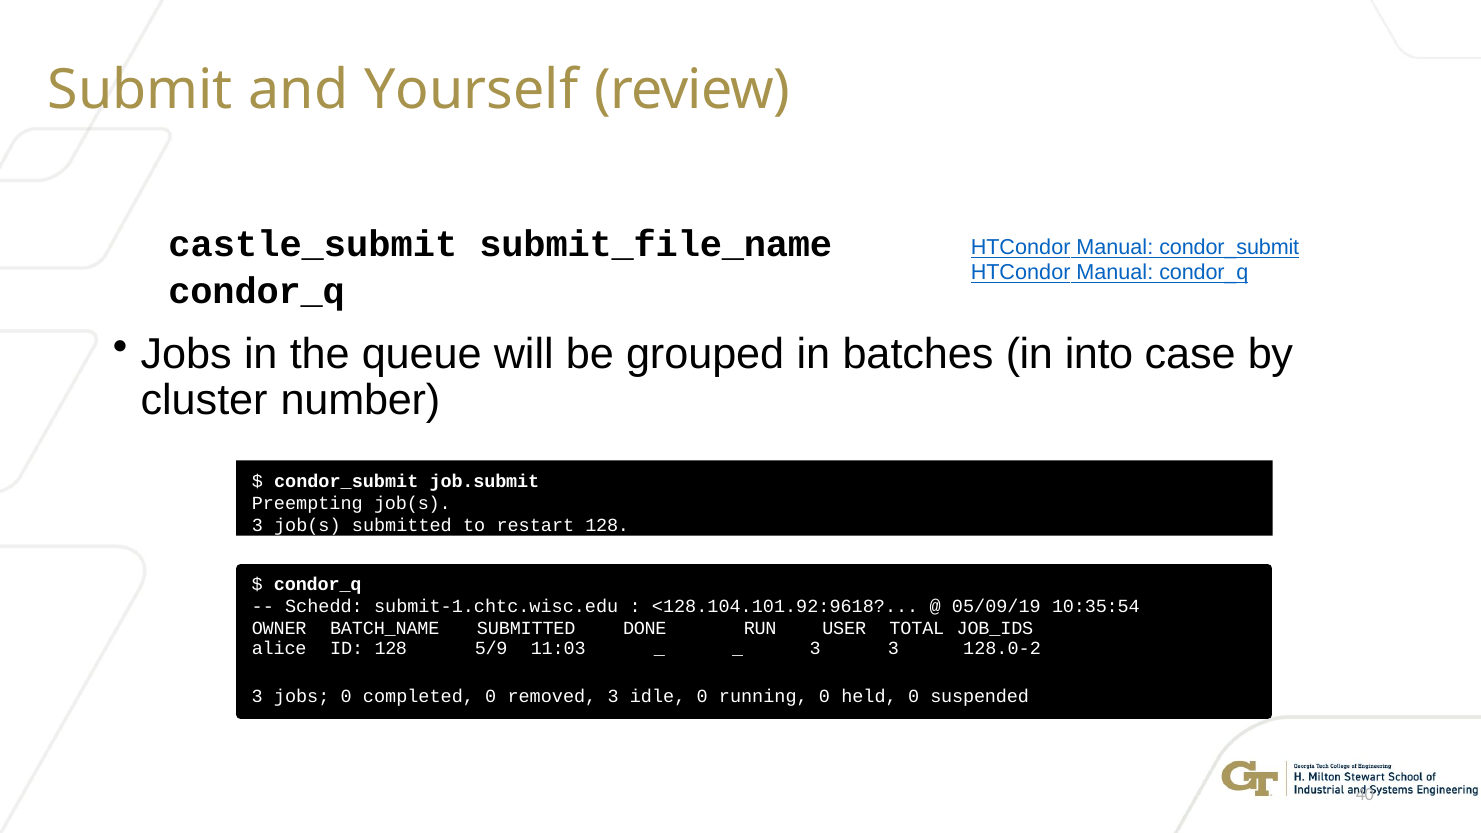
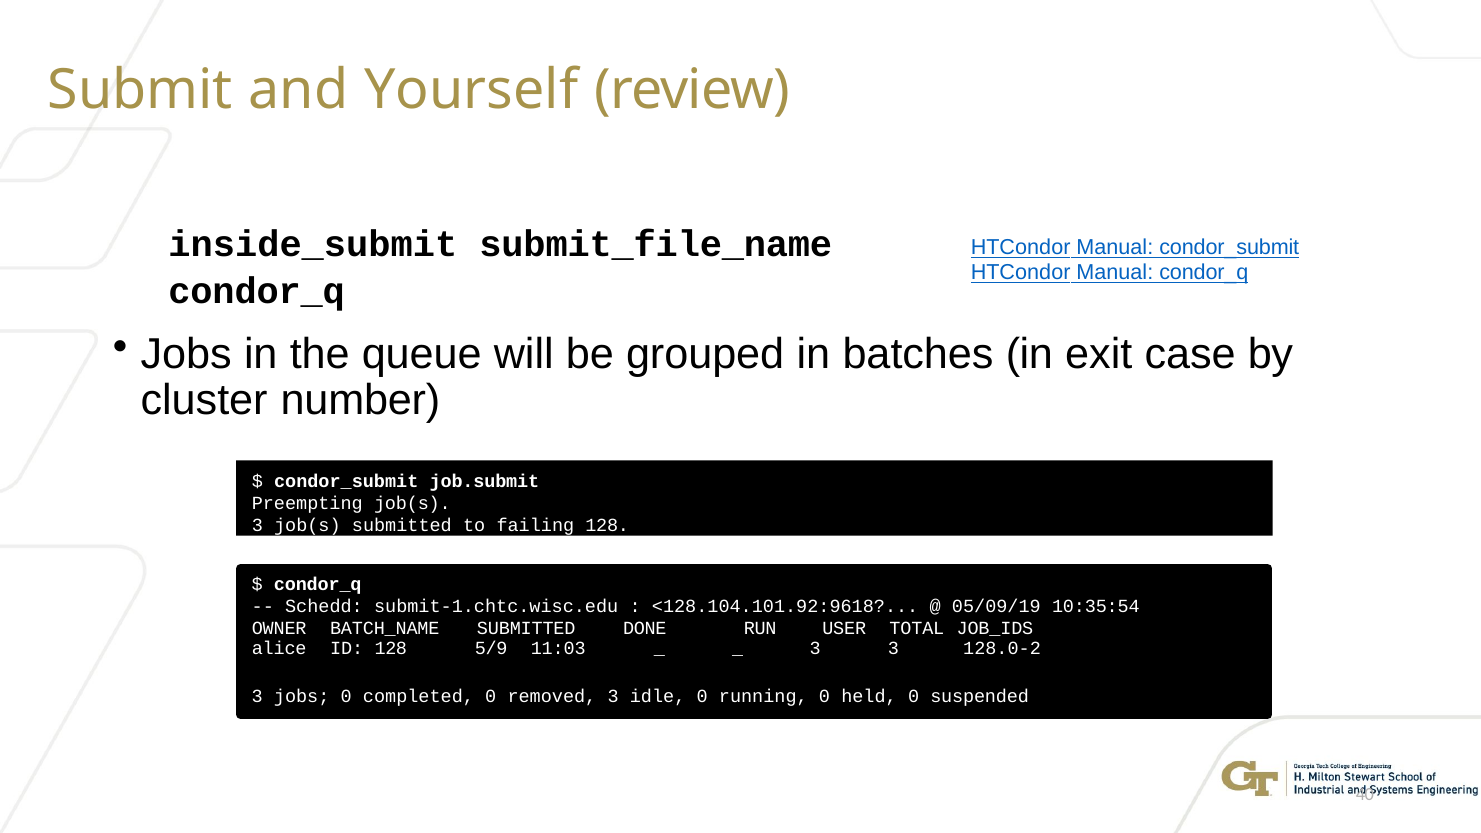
castle_submit: castle_submit -> inside_submit
into: into -> exit
restart: restart -> failing
